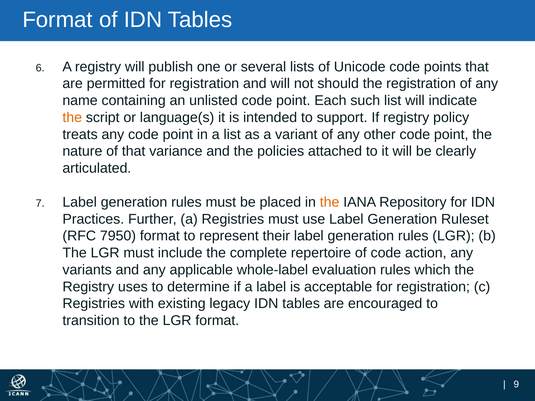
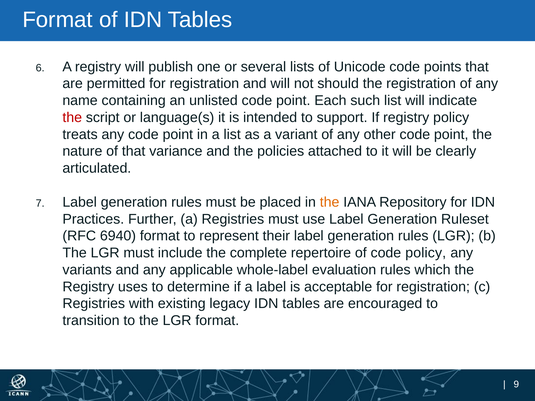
the at (72, 118) colour: orange -> red
7950: 7950 -> 6940
code action: action -> policy
